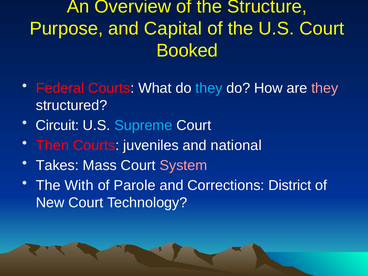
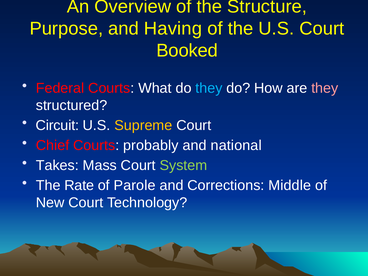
Capital: Capital -> Having
Supreme colour: light blue -> yellow
Then: Then -> Chief
juveniles: juveniles -> probably
System colour: pink -> light green
With: With -> Rate
District: District -> Middle
